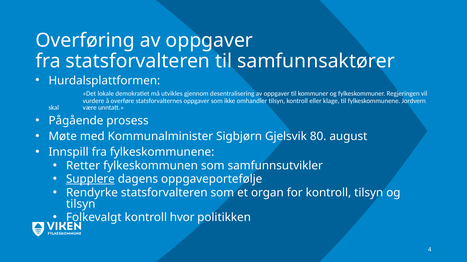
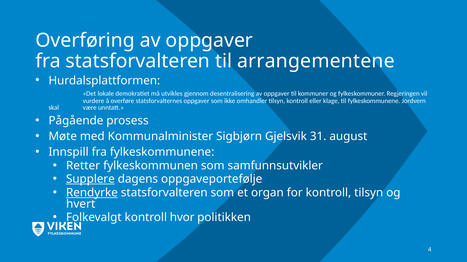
samfunnsaktører: samfunnsaktører -> arrangementene
80: 80 -> 31
Rendyrke underline: none -> present
tilsyn at (81, 204): tilsyn -> hvert
